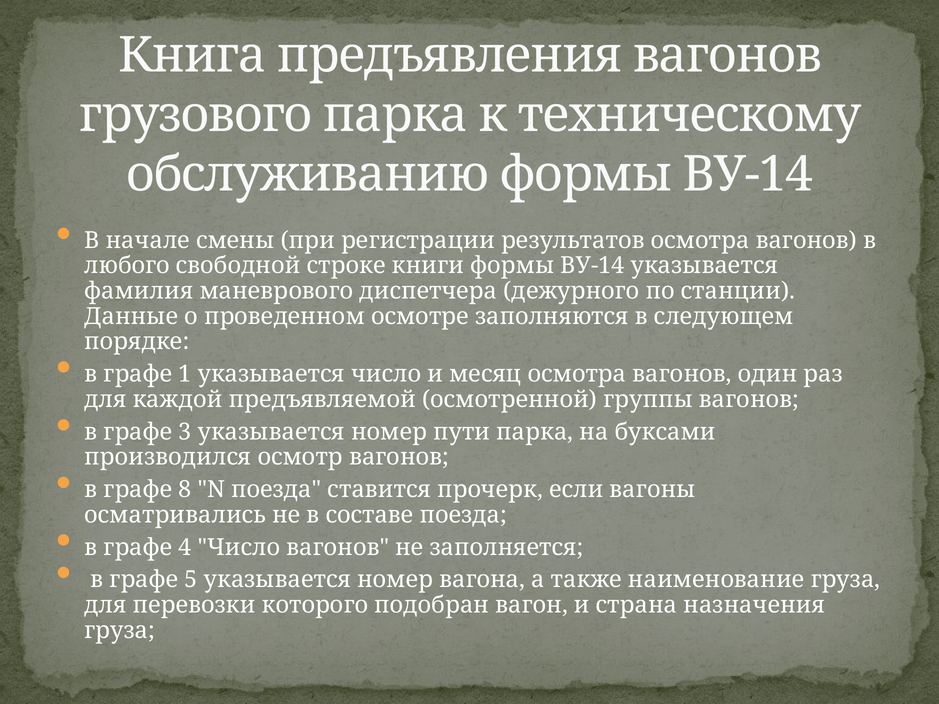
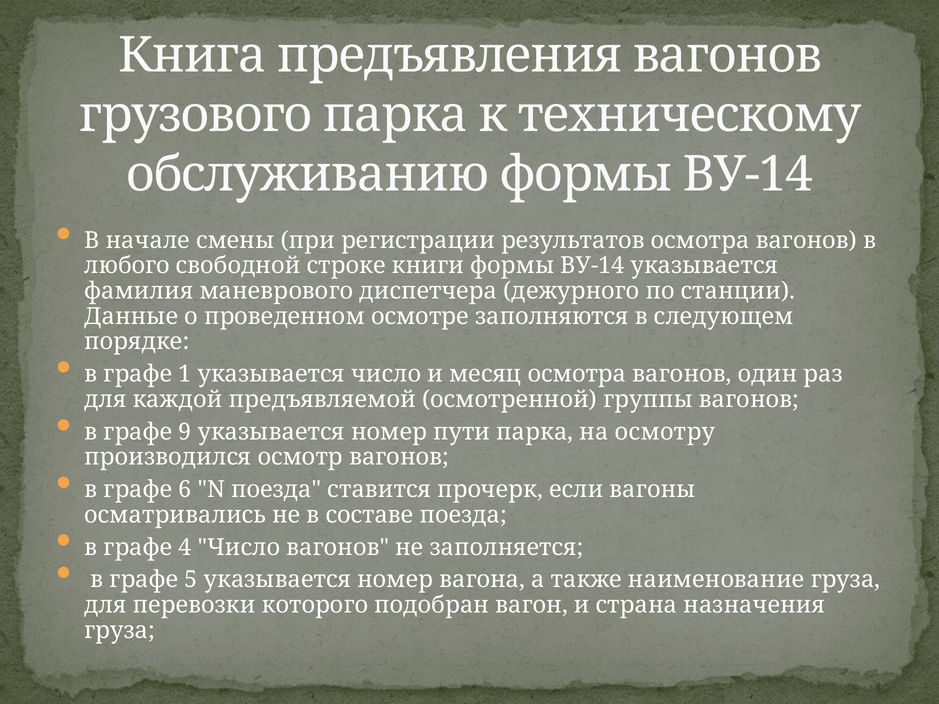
3: 3 -> 9
буксами: буксами -> осмотру
8: 8 -> 6
